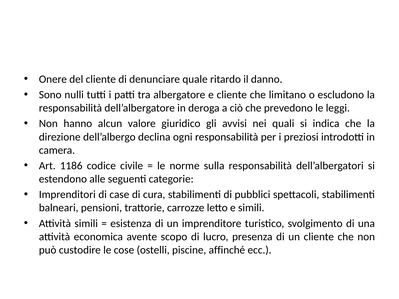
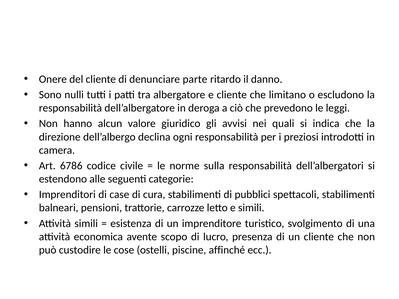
quale: quale -> parte
1186: 1186 -> 6786
